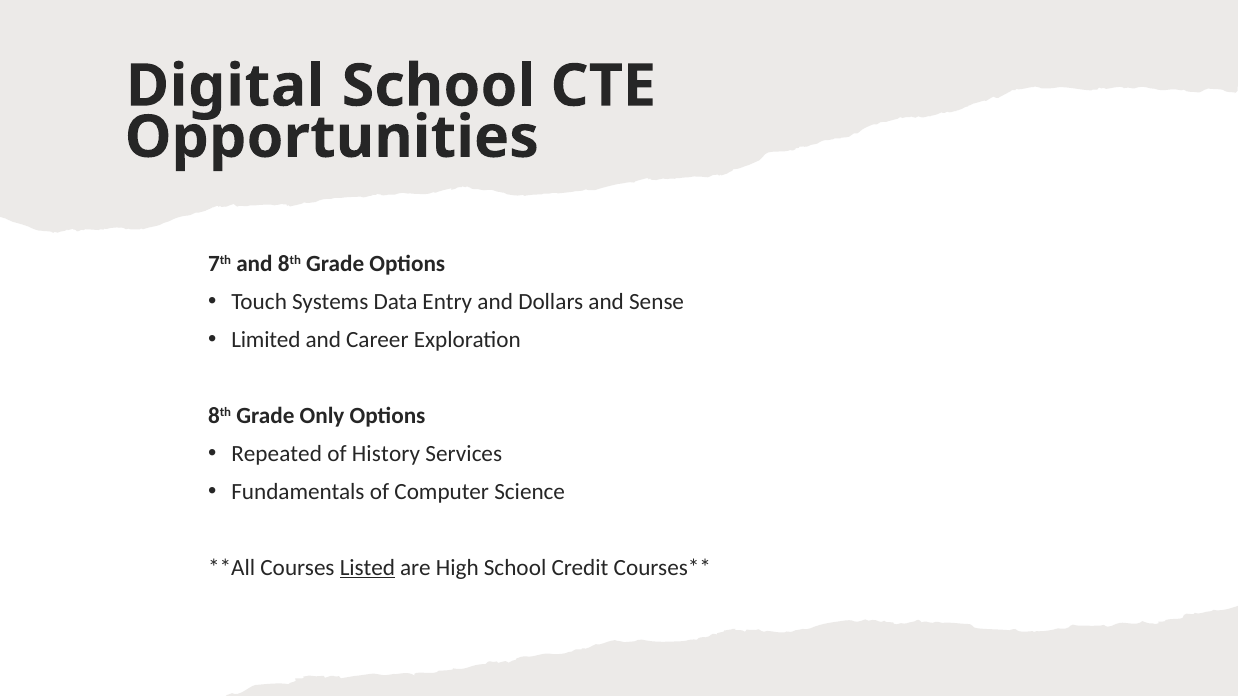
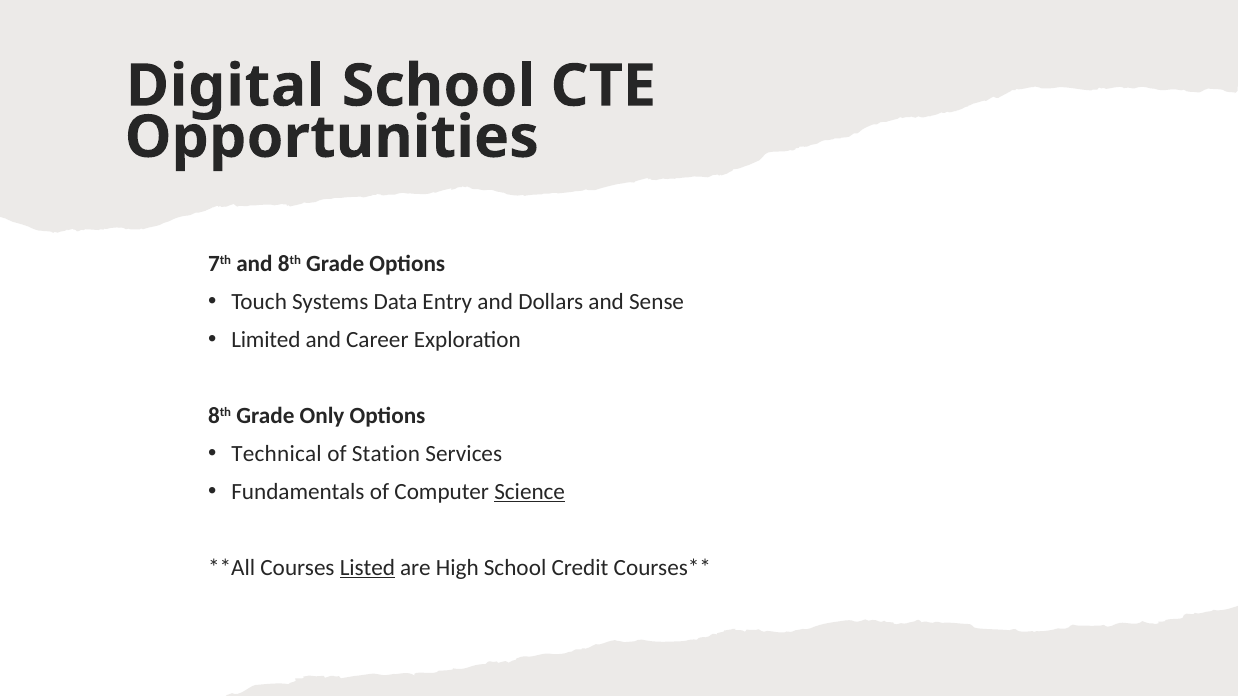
Repeated: Repeated -> Technical
History: History -> Station
Science underline: none -> present
